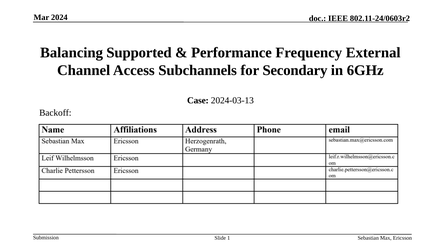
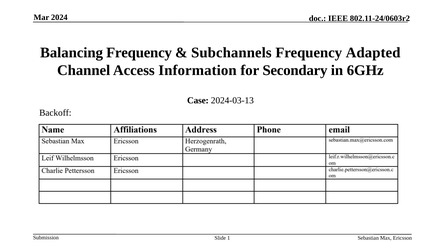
Balancing Supported: Supported -> Frequency
Performance: Performance -> Subchannels
External: External -> Adapted
Subchannels: Subchannels -> Information
